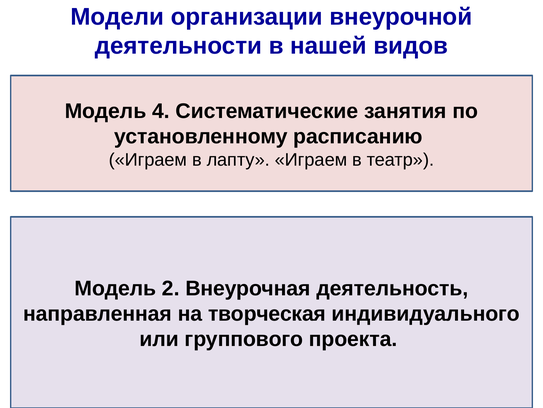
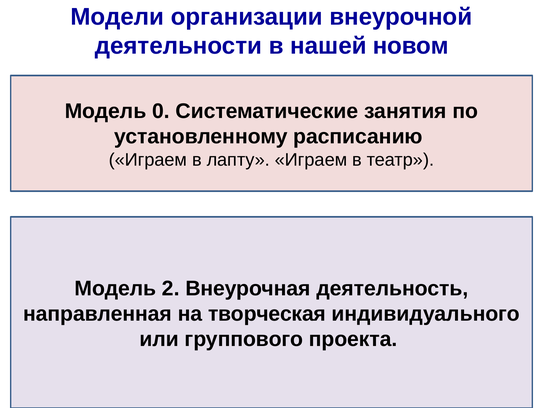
видов: видов -> новом
4: 4 -> 0
